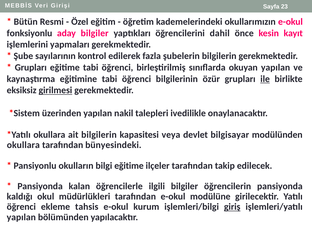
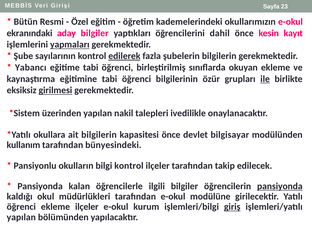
fonksiyonlu: fonksiyonlu -> ekranındaki
yapmaları underline: none -> present
edilerek underline: none -> present
Grupları at (31, 67): Grupları -> Yabancı
okuyan yapılan: yapılan -> ekleme
kapasitesi veya: veya -> önce
okullara at (23, 145): okullara -> kullanım
bilgi eğitime: eğitime -> kontrol
pansiyonda at (280, 186) underline: none -> present
ekleme tahsis: tahsis -> ilçeler
